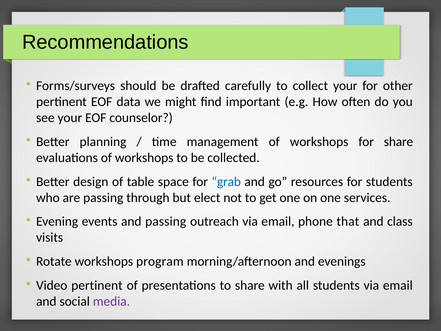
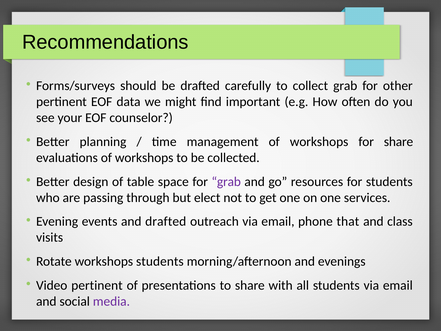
collect your: your -> grab
grab at (226, 181) colour: blue -> purple
and passing: passing -> drafted
workshops program: program -> students
